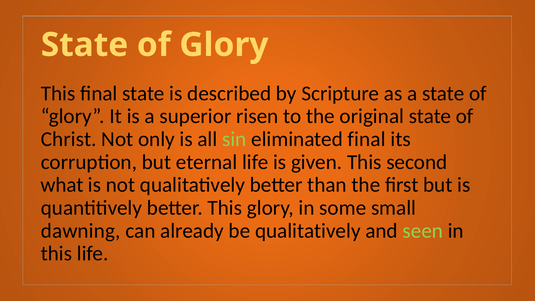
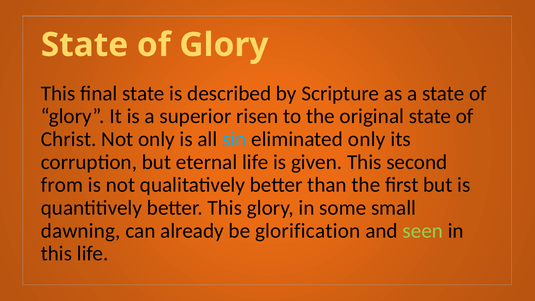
sin colour: light green -> light blue
eliminated final: final -> only
what: what -> from
be qualitatively: qualitatively -> glorification
